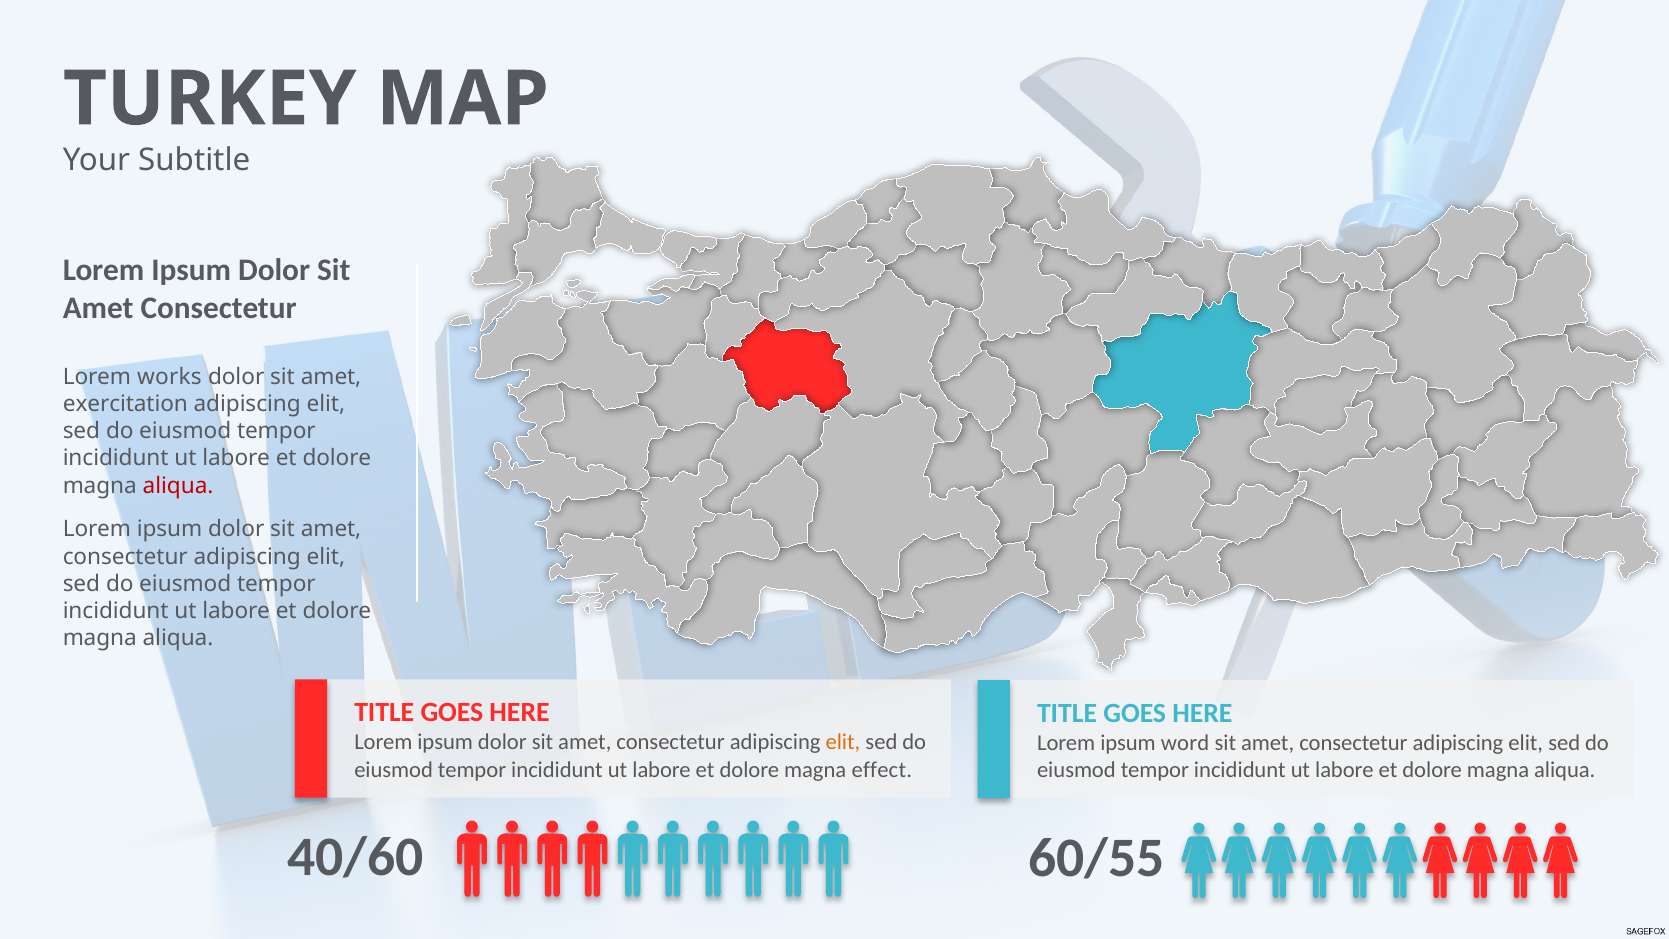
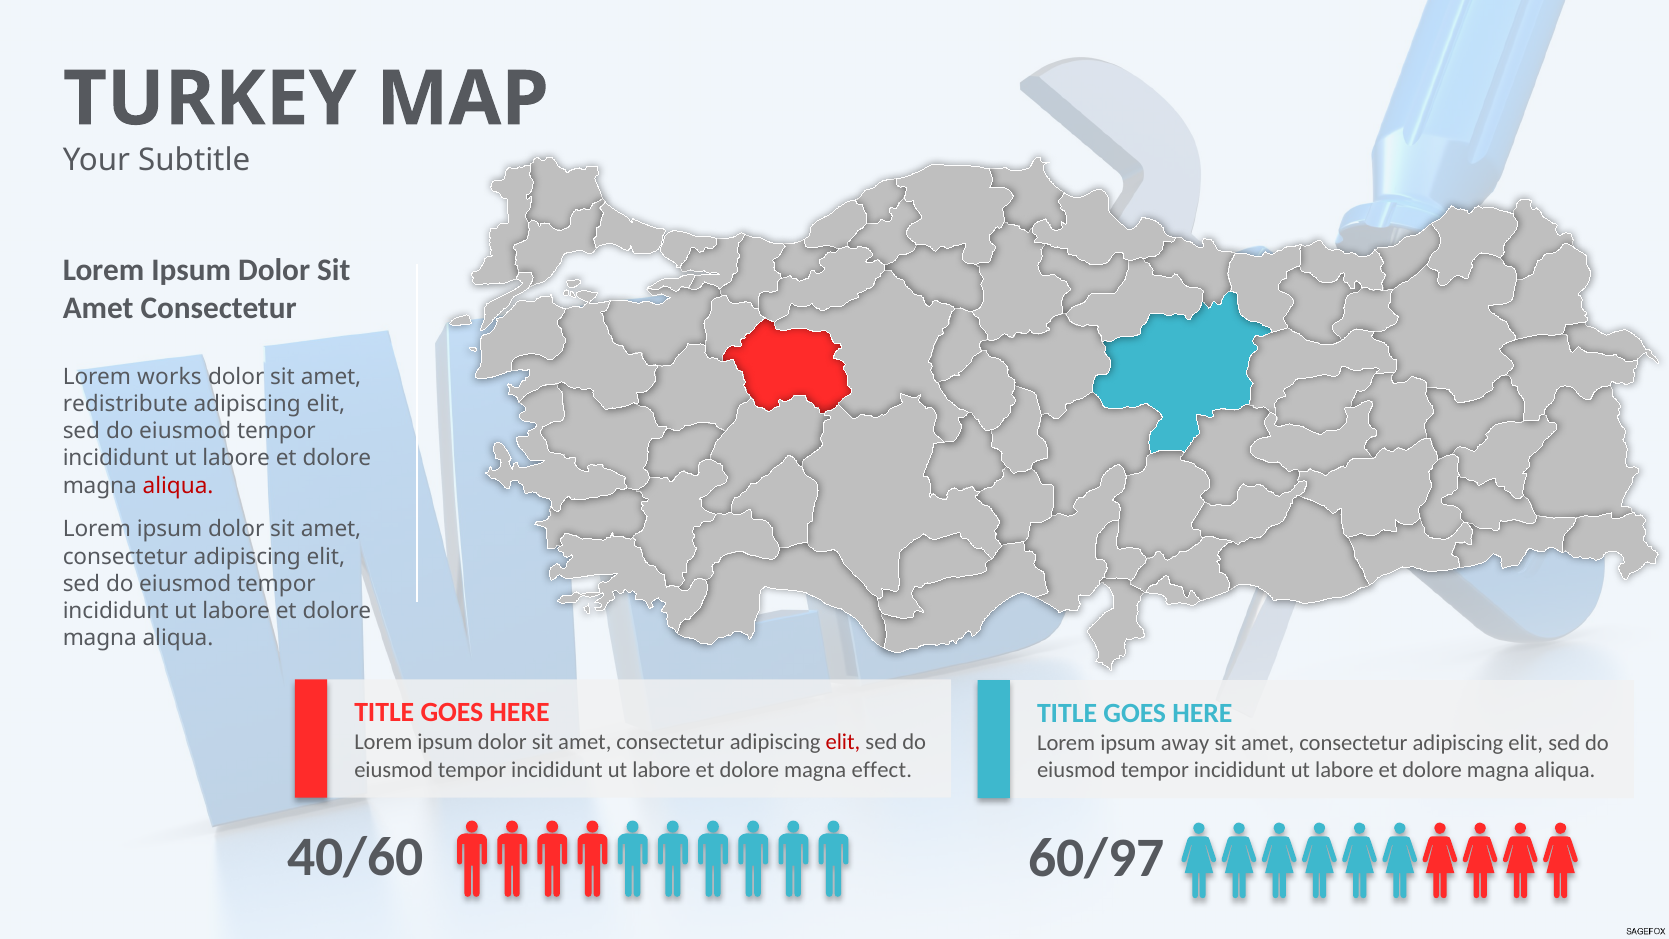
exercitation: exercitation -> redistribute
elit at (843, 742) colour: orange -> red
word: word -> away
60/55: 60/55 -> 60/97
